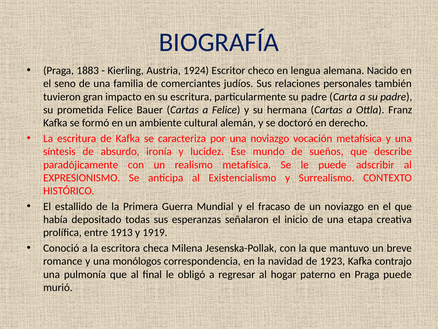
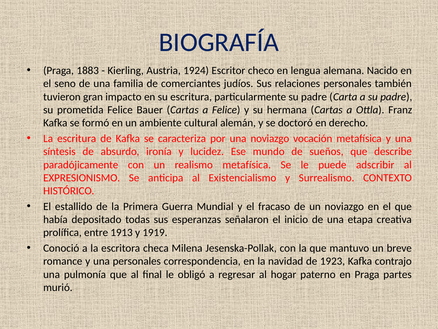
una monólogos: monólogos -> personales
Praga puede: puede -> partes
